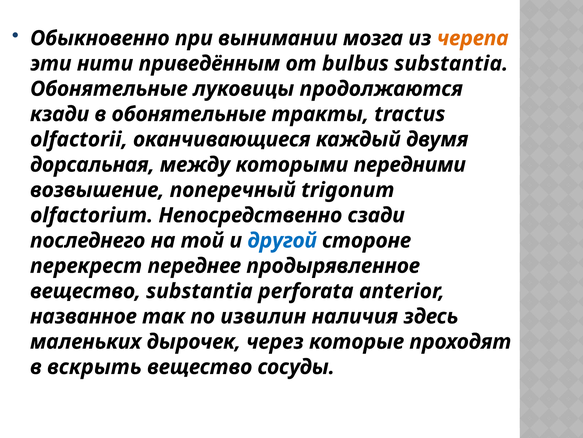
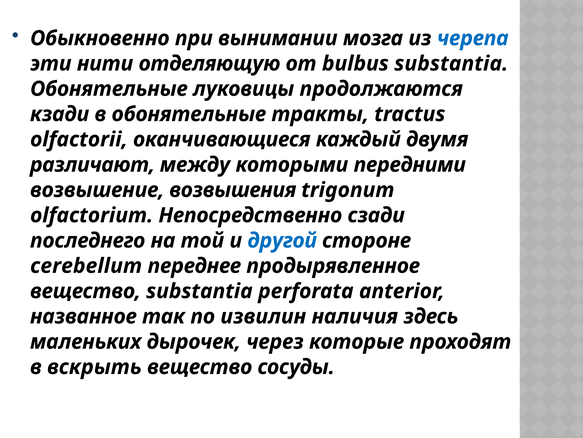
черепа colour: orange -> blue
приведённым: приведённым -> отделяющую
дорсальная: дорсальная -> различают
поперечный: поперечный -> возвышения
перекрест: перекрест -> cerebellum
